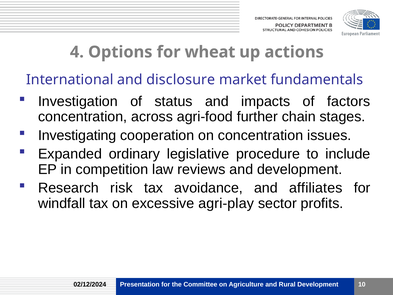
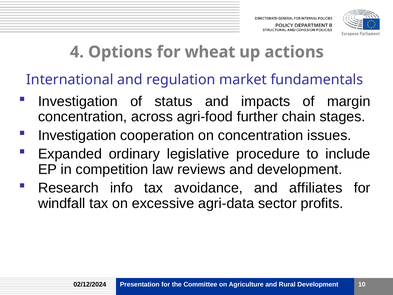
disclosure: disclosure -> regulation
factors: factors -> margin
Investigating at (77, 135): Investigating -> Investigation
risk: risk -> info
agri-play: agri-play -> agri-data
